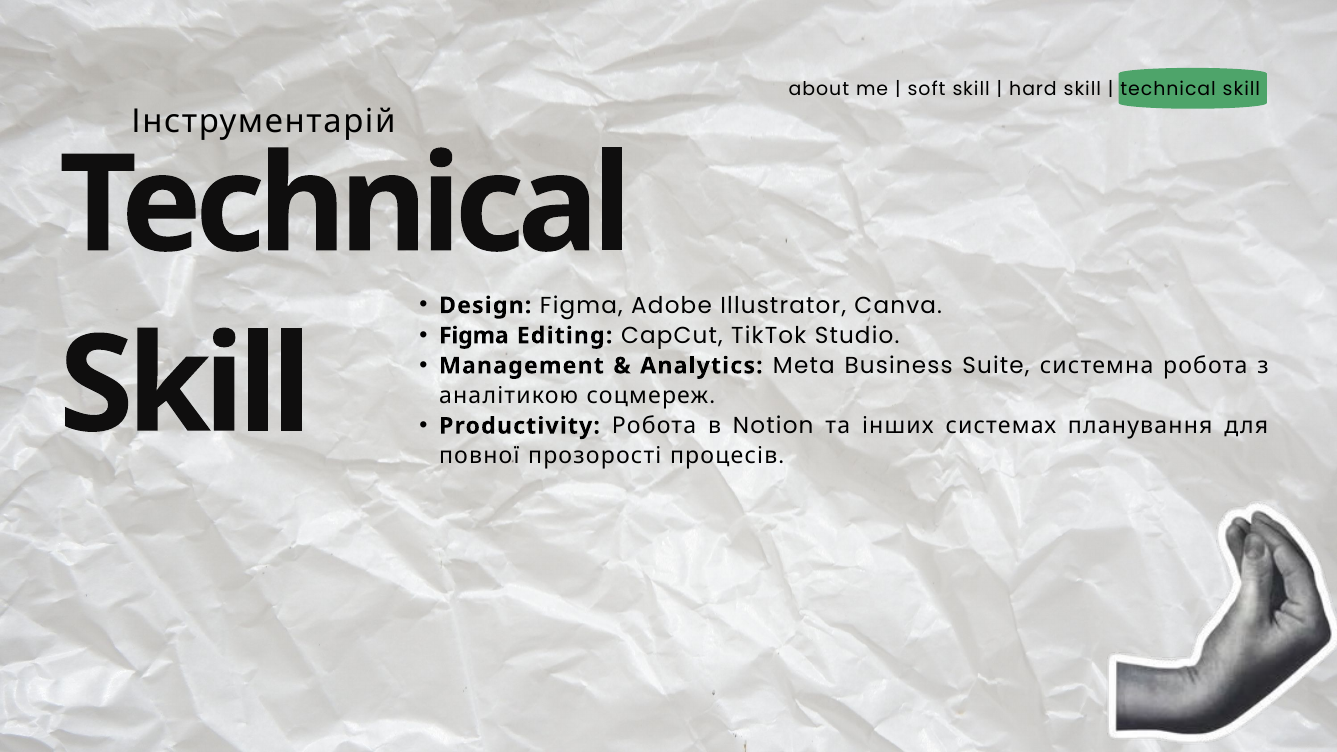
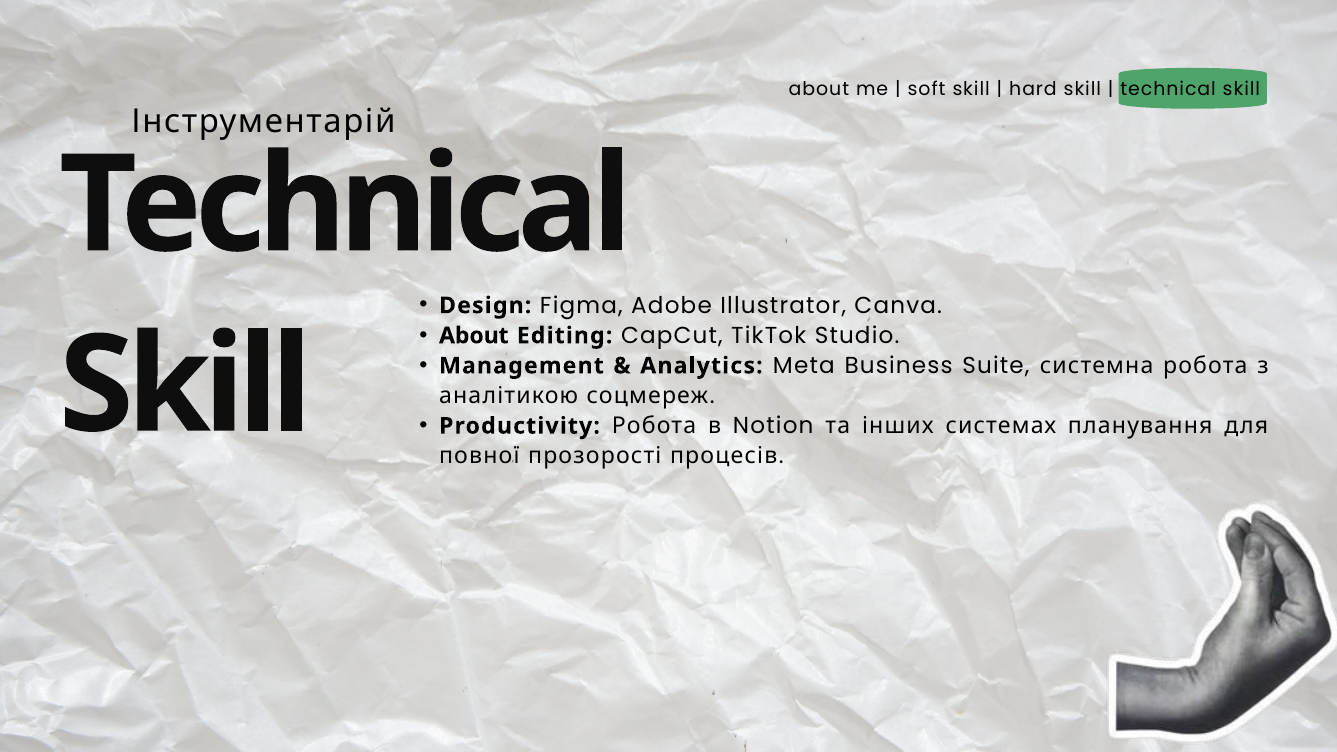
Figma at (474, 336): Figma -> About
